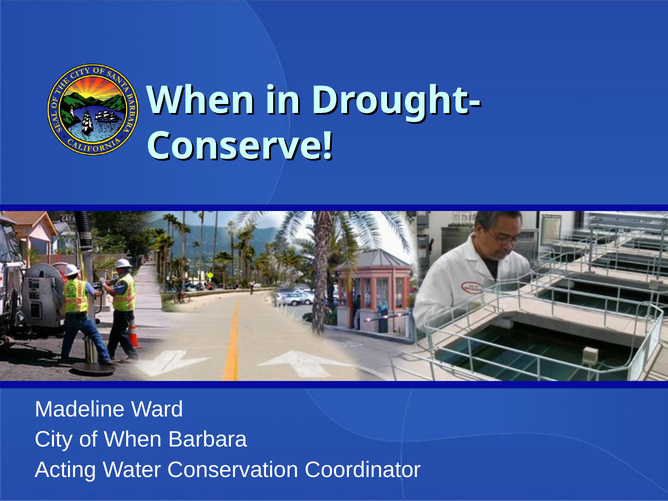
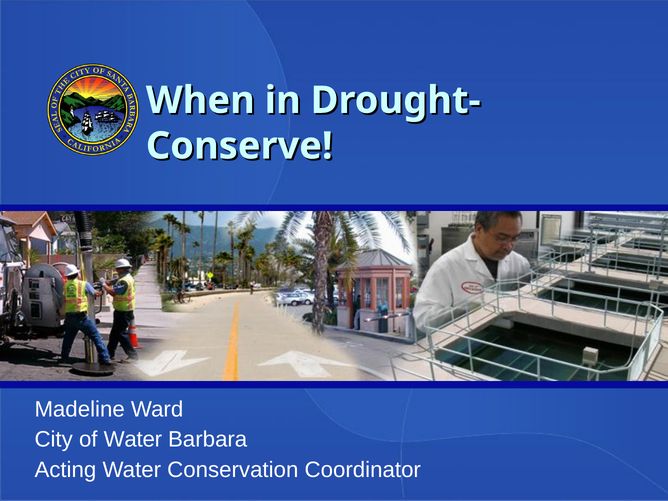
of When: When -> Water
